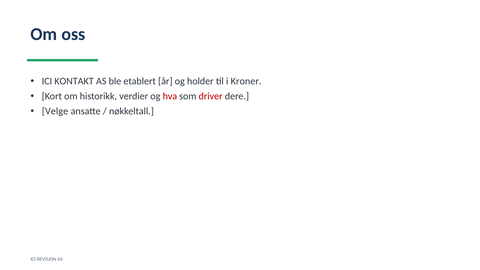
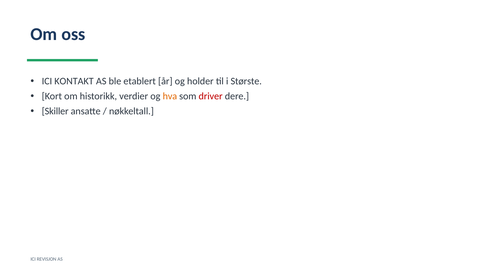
Kroner: Kroner -> Største
hva colour: red -> orange
Velge: Velge -> Skiller
